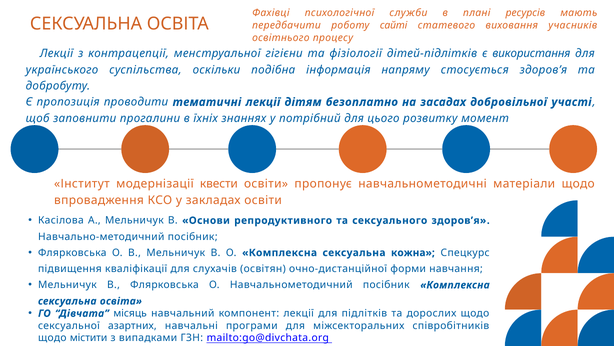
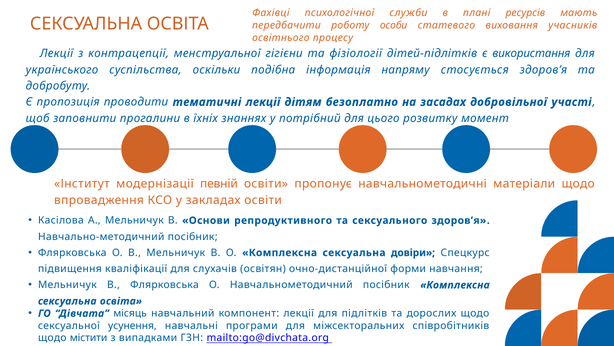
сайті: сайті -> особи
квести: квести -> певній
кожна: кожна -> довіри
азартних: азартних -> усунення
